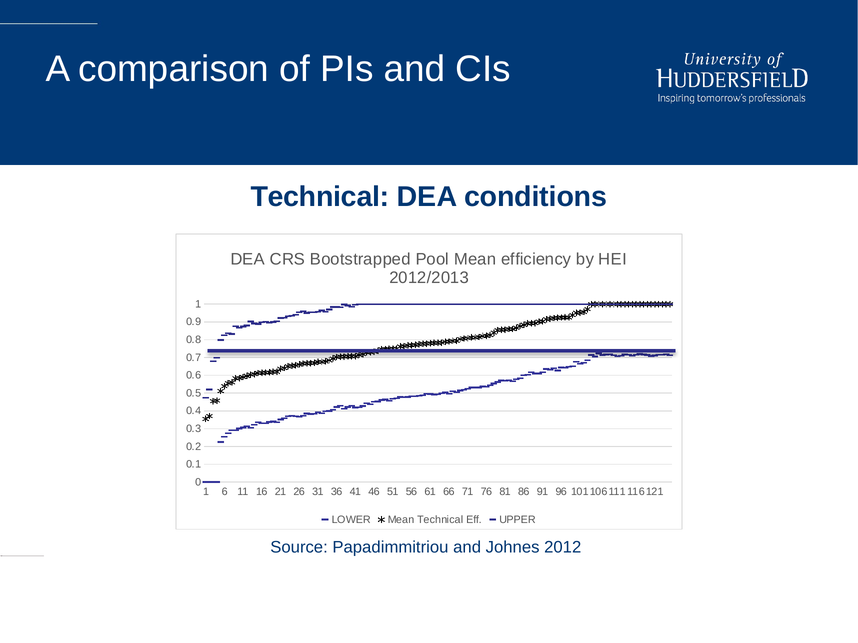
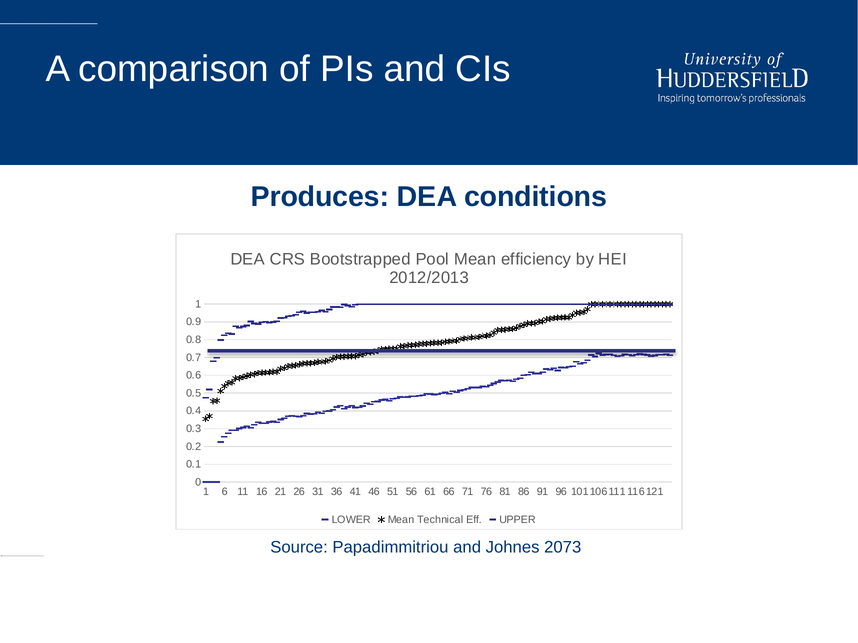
Technical at (320, 197): Technical -> Produces
2012: 2012 -> 2073
